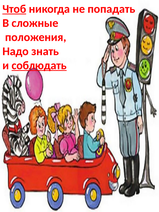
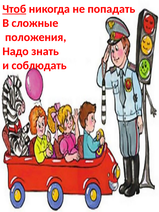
соблюдать underline: present -> none
